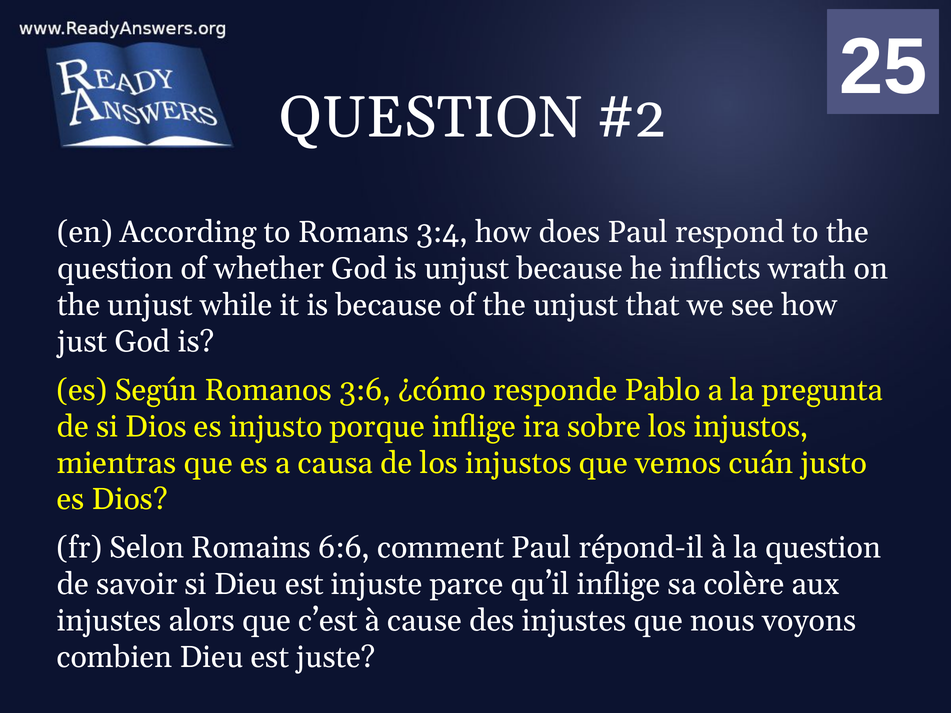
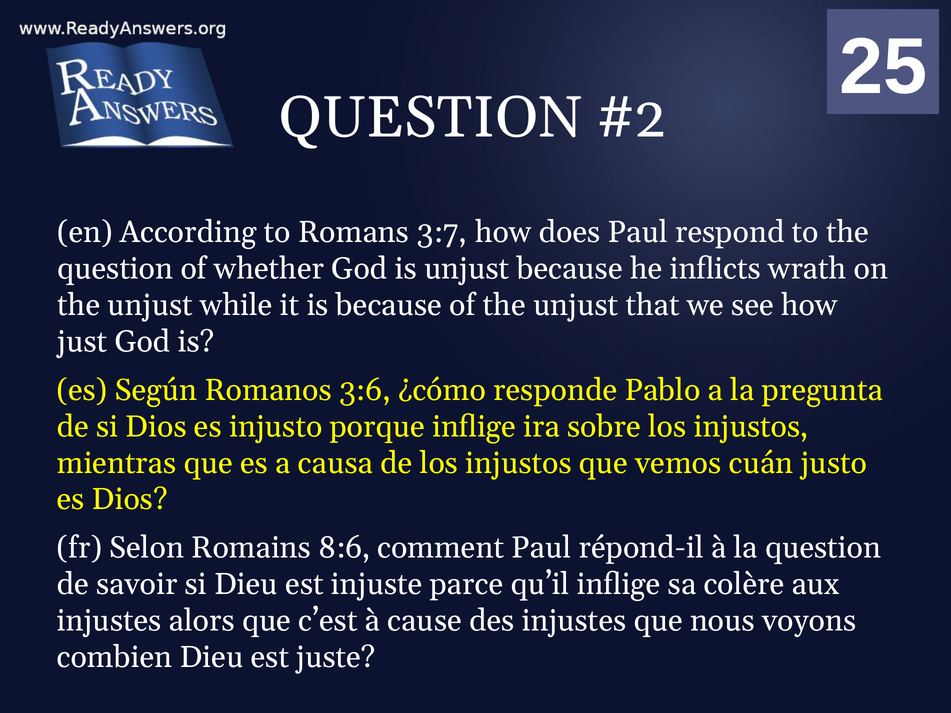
3:4: 3:4 -> 3:7
6:6: 6:6 -> 8:6
